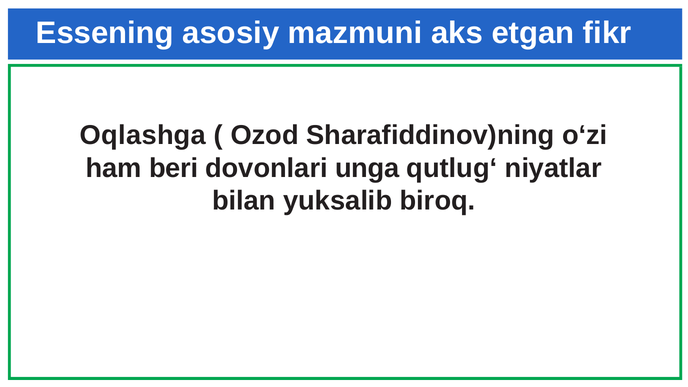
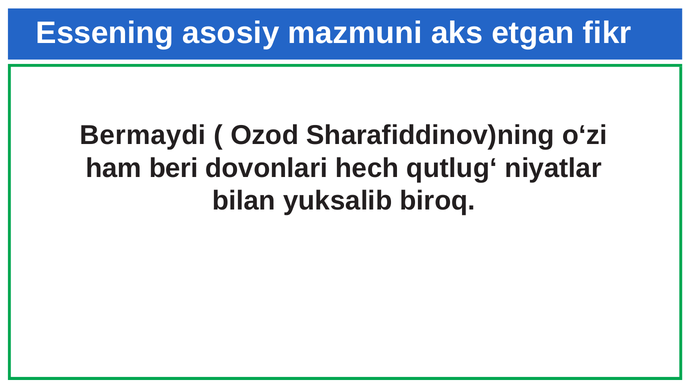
Oqlashga: Oqlashga -> Bermaydi
unga: unga -> hech
